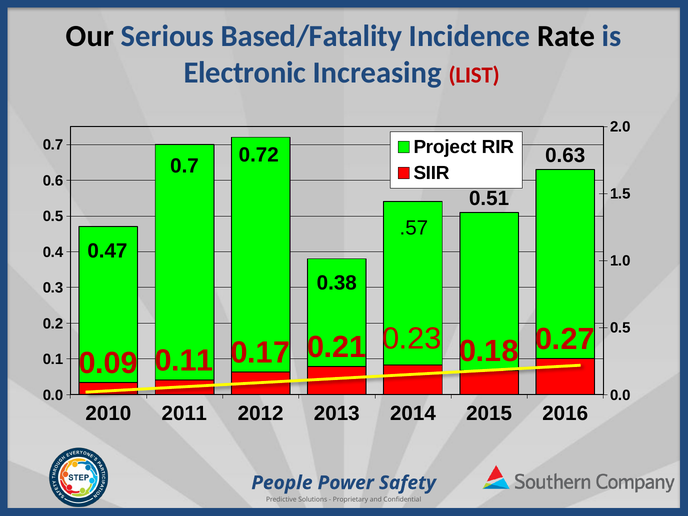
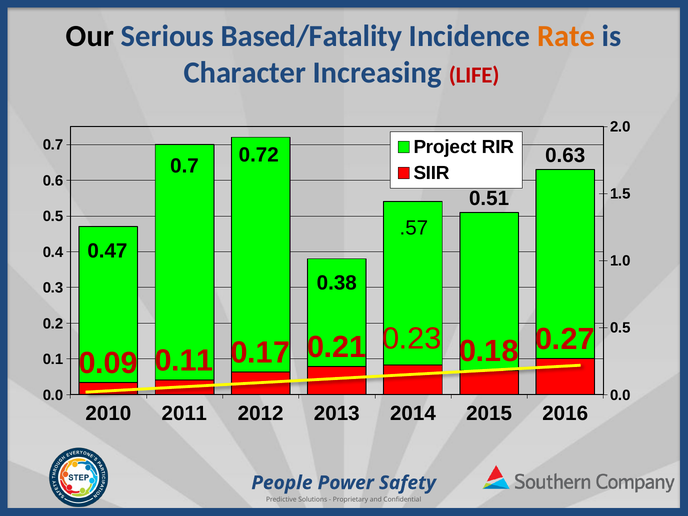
Rate colour: black -> orange
Electronic: Electronic -> Character
LIST: LIST -> LIFE
